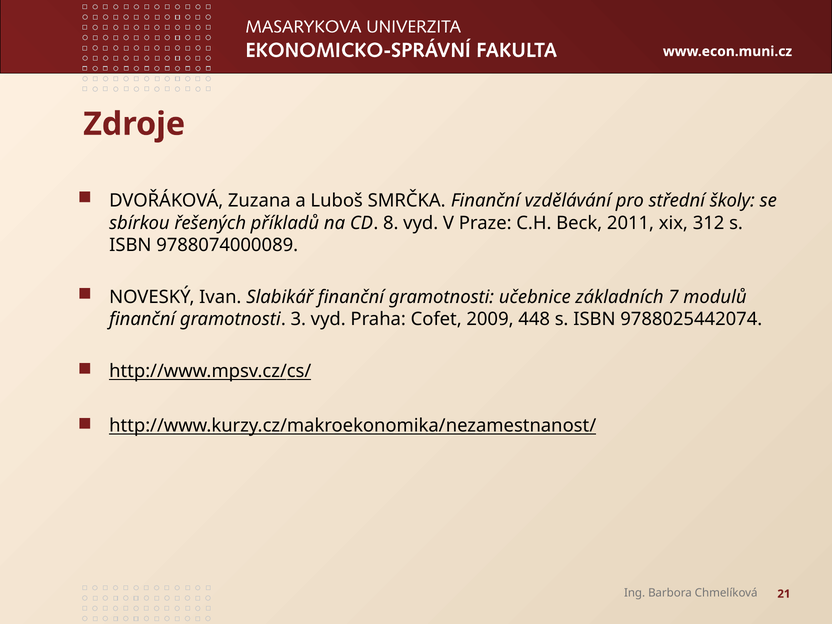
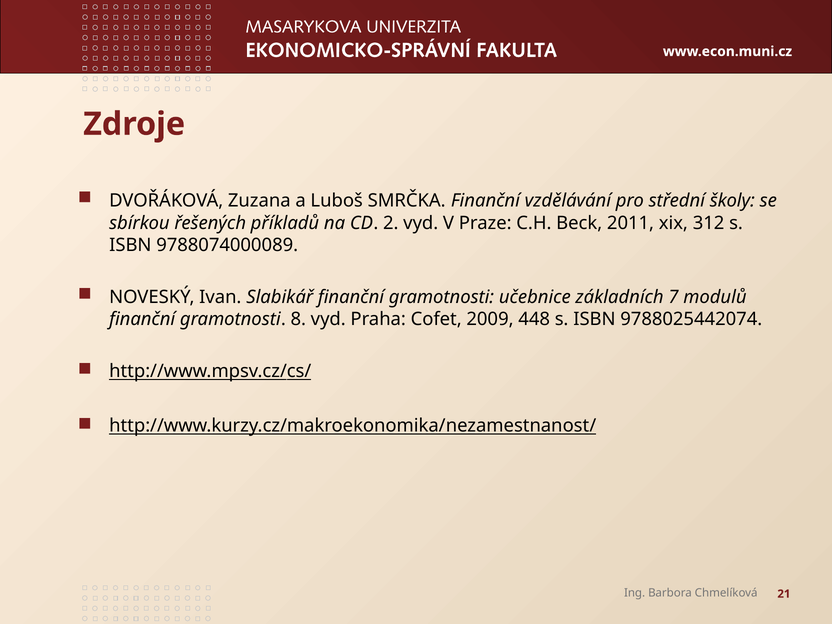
8: 8 -> 2
3: 3 -> 8
